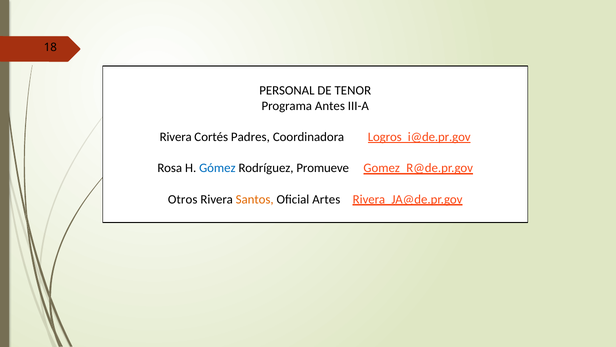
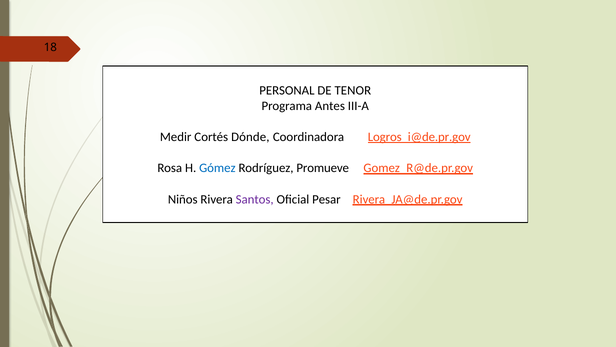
Rivera at (176, 137): Rivera -> Medir
Padres: Padres -> Dónde
Otros: Otros -> Niños
Santos colour: orange -> purple
Artes: Artes -> Pesar
